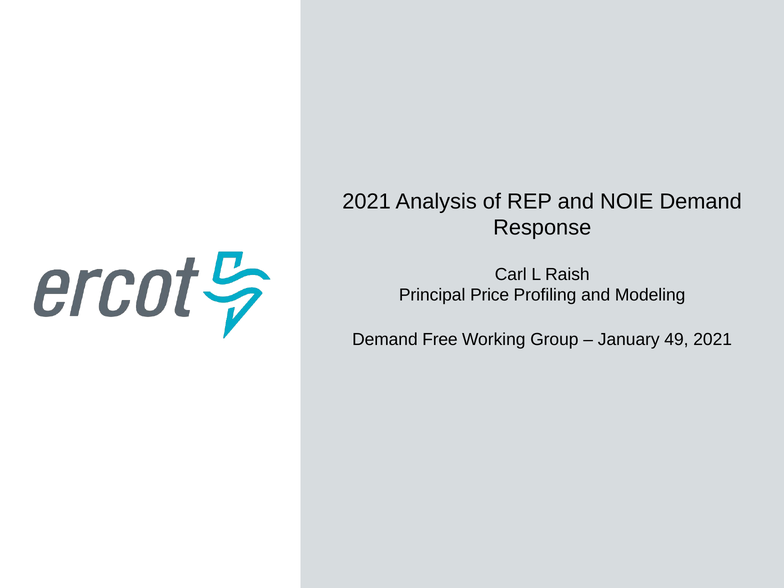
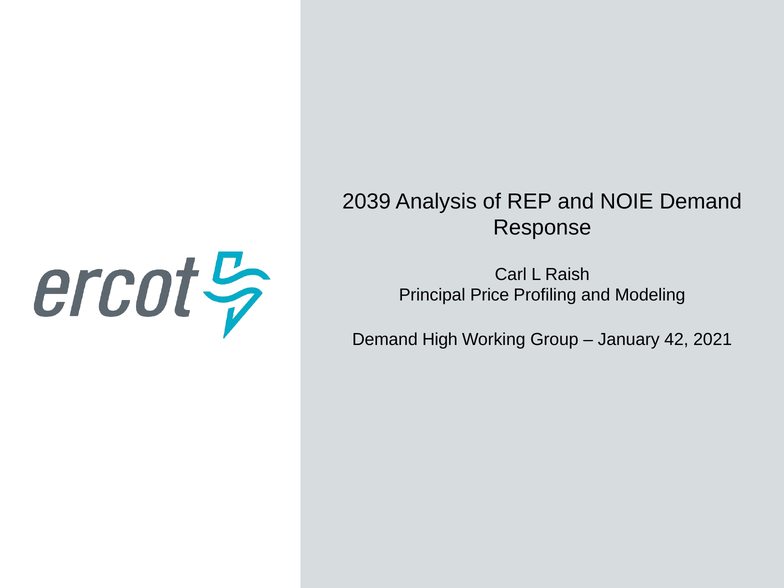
2021 at (367, 201): 2021 -> 2039
Free: Free -> High
49: 49 -> 42
